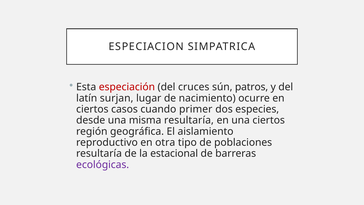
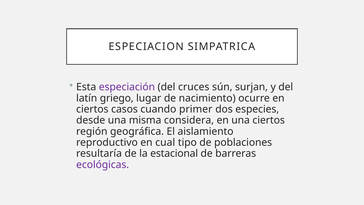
especiación colour: red -> purple
patros: patros -> surjan
surjan: surjan -> griego
misma resultaría: resultaría -> considera
otra: otra -> cual
